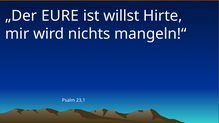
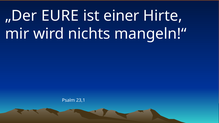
willst: willst -> einer
